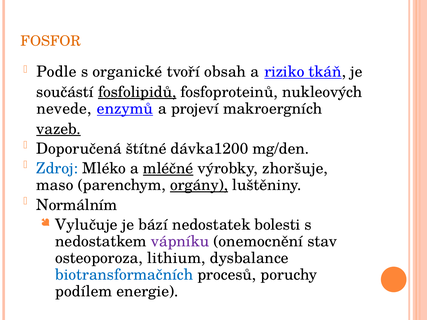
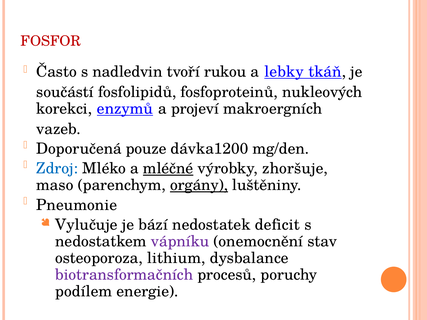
FOSFOR colour: orange -> red
Podle: Podle -> Často
organické: organické -> nadledvin
obsah: obsah -> rukou
riziko: riziko -> lebky
fosfolipidů underline: present -> none
nevede: nevede -> korekci
vazeb underline: present -> none
štítné: štítné -> pouze
Normálním: Normálním -> Pneumonie
bolesti: bolesti -> deficit
biotransformačních colour: blue -> purple
